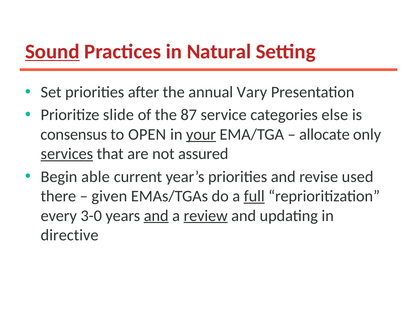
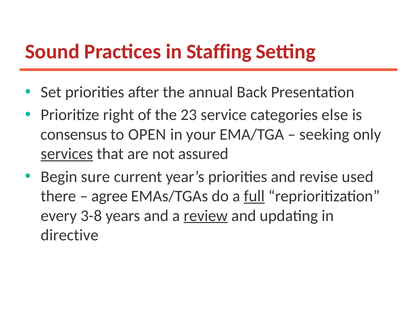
Sound underline: present -> none
Natural: Natural -> Staffing
Vary: Vary -> Back
slide: slide -> right
87: 87 -> 23
your underline: present -> none
allocate: allocate -> seeking
able: able -> sure
given: given -> agree
3-0: 3-0 -> 3-8
and at (156, 215) underline: present -> none
